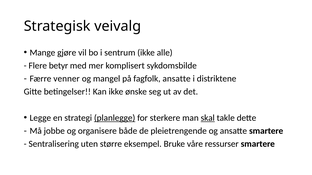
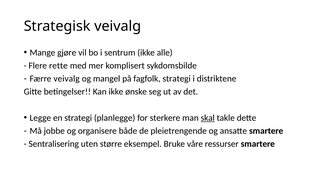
betyr: betyr -> rette
Færre venner: venner -> veivalg
fagfolk ansatte: ansatte -> strategi
planlegge underline: present -> none
